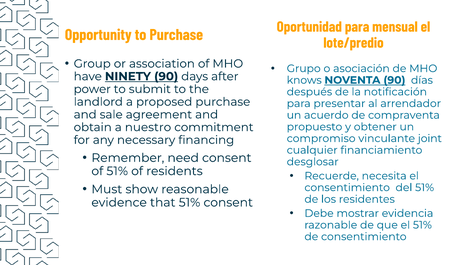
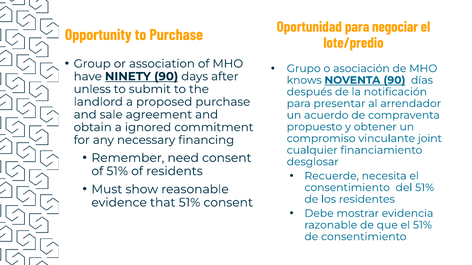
mensual: mensual -> negociar
power: power -> unless
nuestro: nuestro -> ignored
